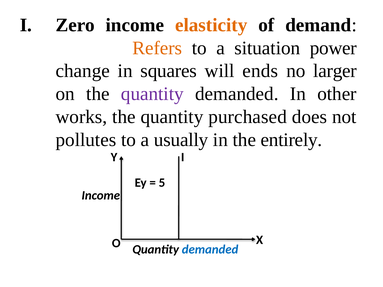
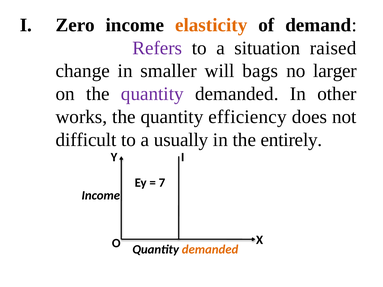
Refers colour: orange -> purple
power: power -> raised
squares: squares -> smaller
ends: ends -> bags
purchased: purchased -> efficiency
pollutes: pollutes -> difficult
5: 5 -> 7
demanded at (210, 250) colour: blue -> orange
